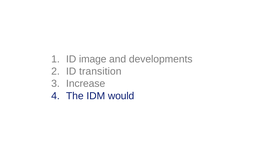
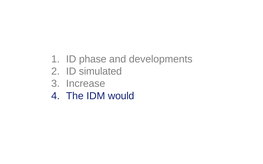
image: image -> phase
transition: transition -> simulated
